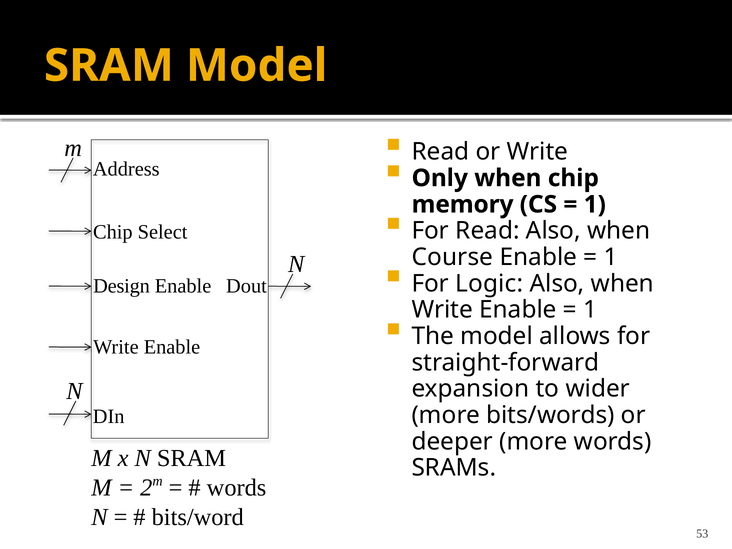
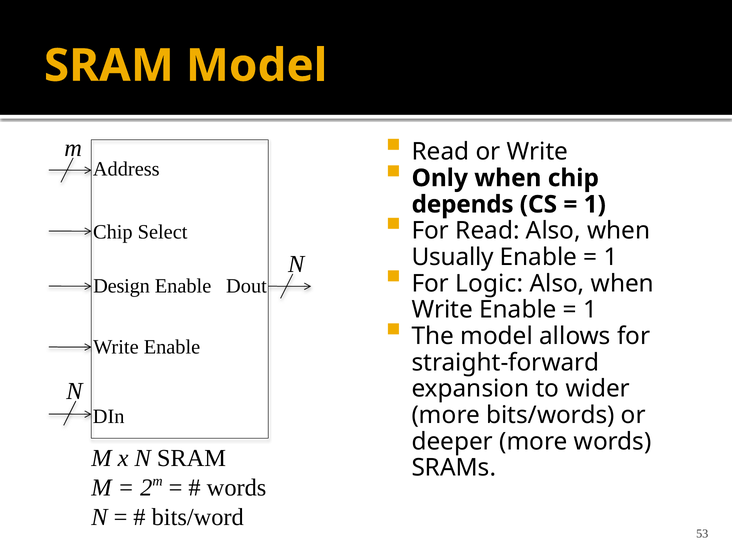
memory: memory -> depends
Course: Course -> Usually
